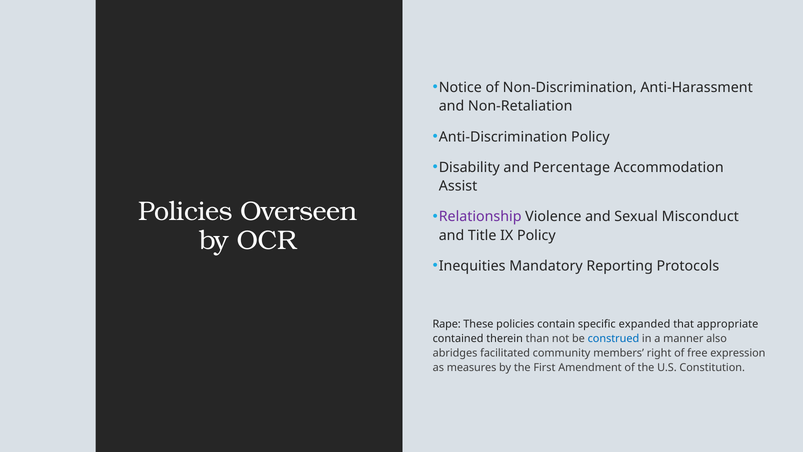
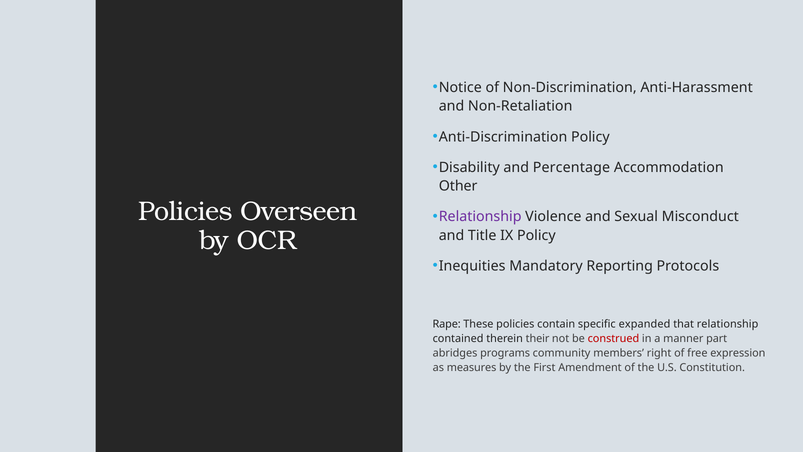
Assist: Assist -> Other
that appropriate: appropriate -> relationship
than: than -> their
construed colour: blue -> red
also: also -> part
facilitated: facilitated -> programs
